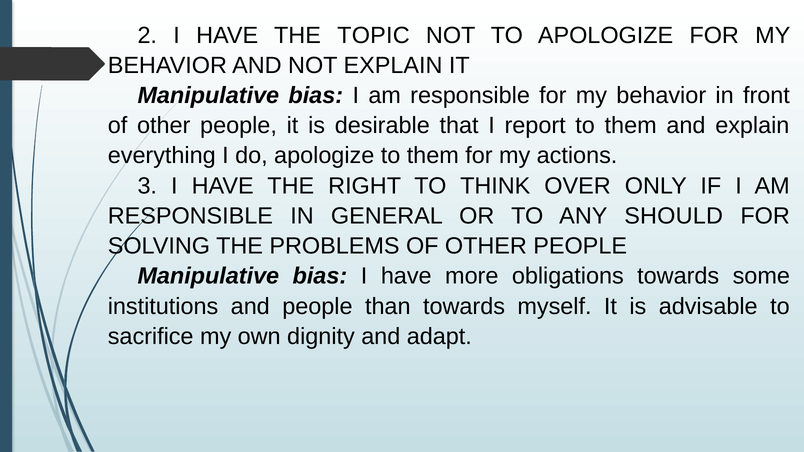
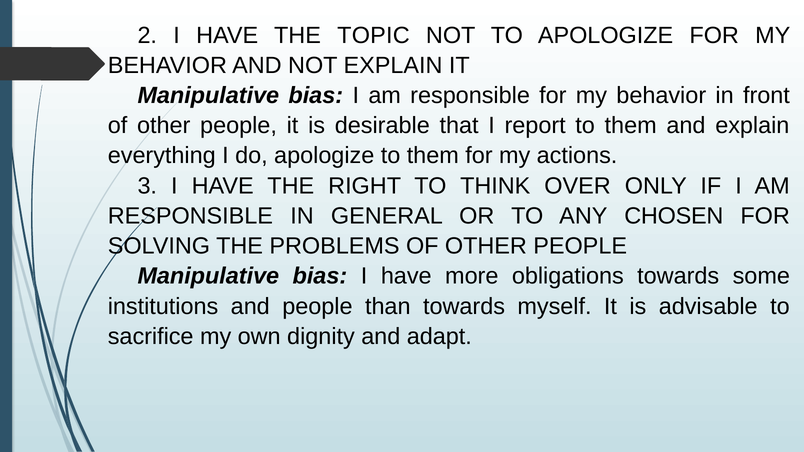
SHOULD: SHOULD -> CHOSEN
